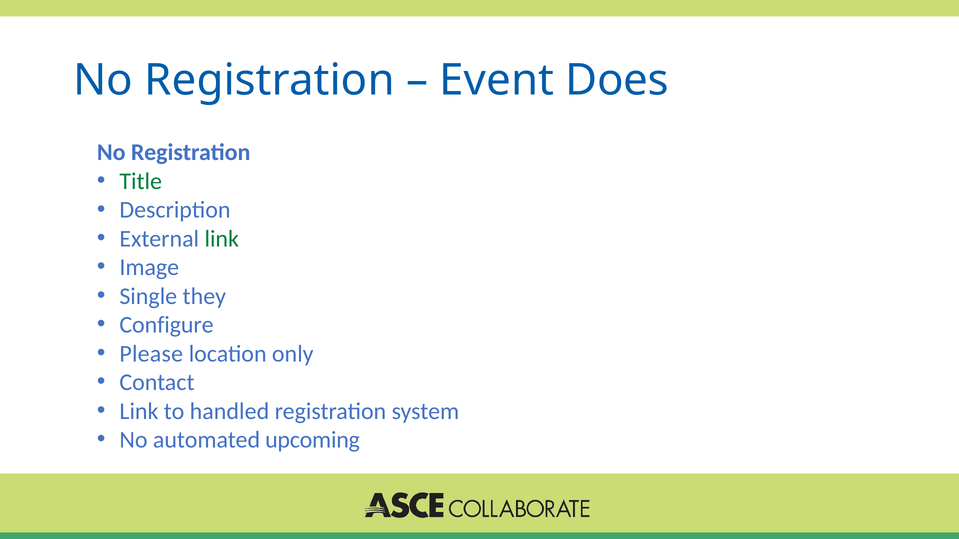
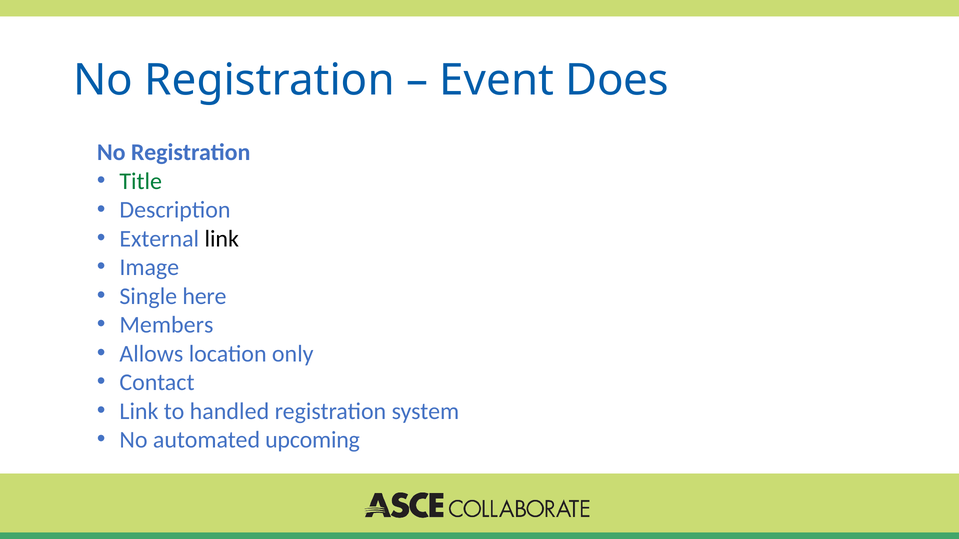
link at (222, 239) colour: green -> black
they: they -> here
Configure: Configure -> Members
Please: Please -> Allows
